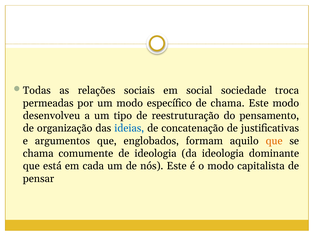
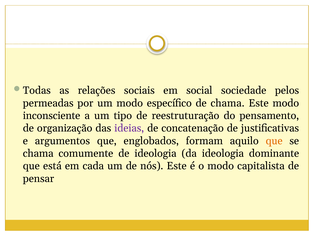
troca: troca -> pelos
desenvolveu: desenvolveu -> inconsciente
ideias colour: blue -> purple
